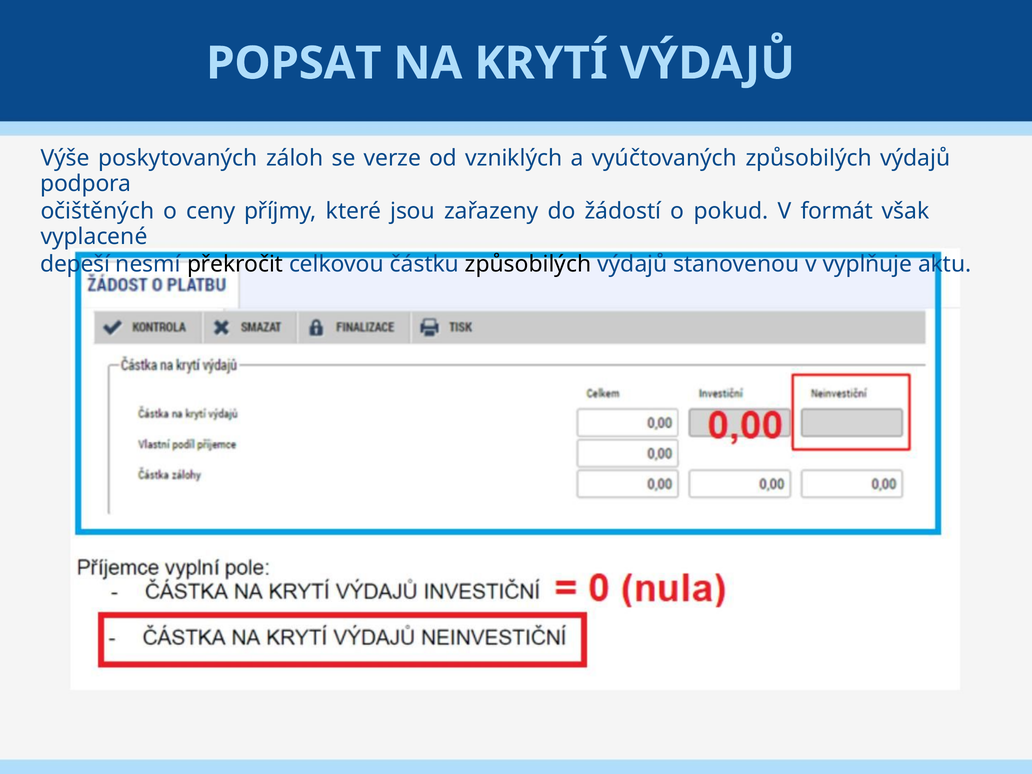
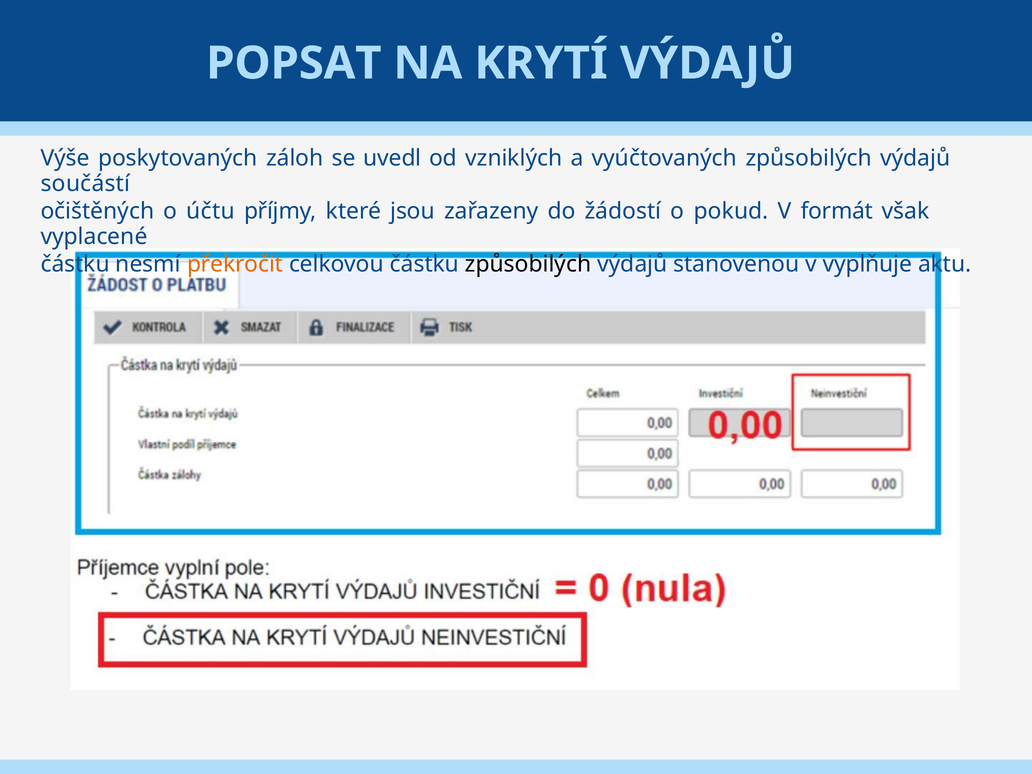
verze: verze -> uvedl
podpora: podpora -> součástí
ceny: ceny -> účtu
depeší at (75, 264): depeší -> částku
překročit colour: black -> orange
